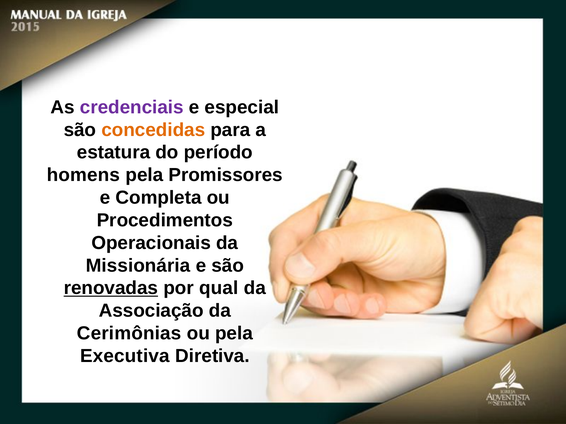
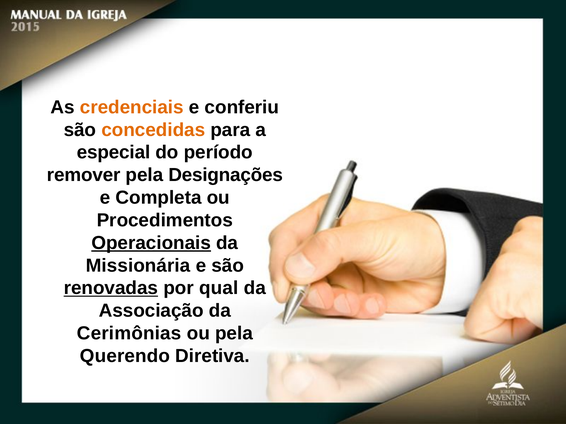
credenciais colour: purple -> orange
especial: especial -> conferiu
estatura: estatura -> especial
homens: homens -> remover
Promissores: Promissores -> Designações
Operacionais underline: none -> present
Executiva: Executiva -> Querendo
